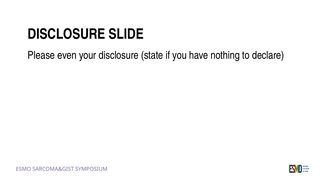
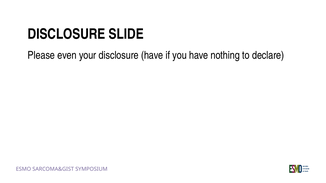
disclosure state: state -> have
